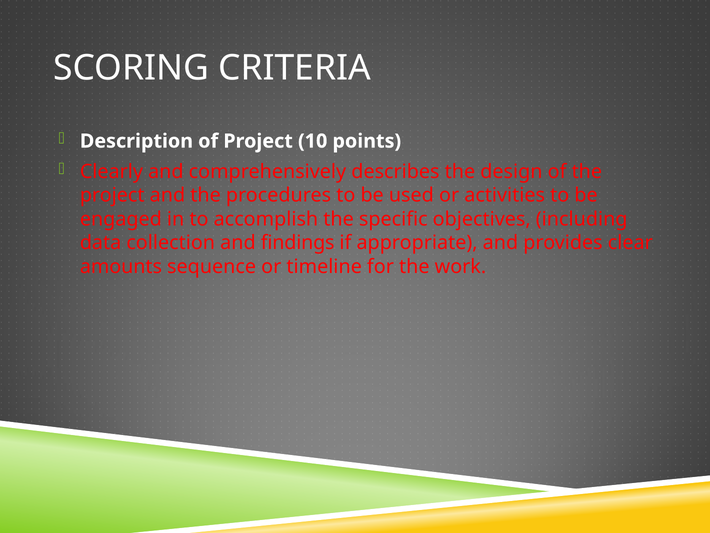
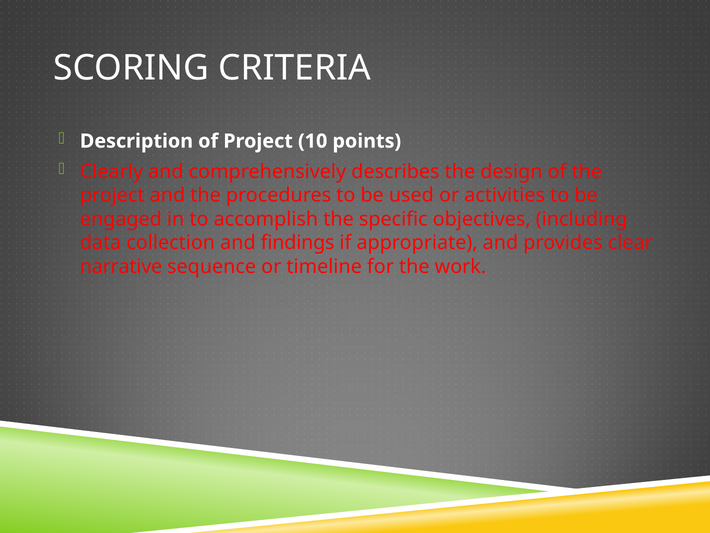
amounts: amounts -> narrative
